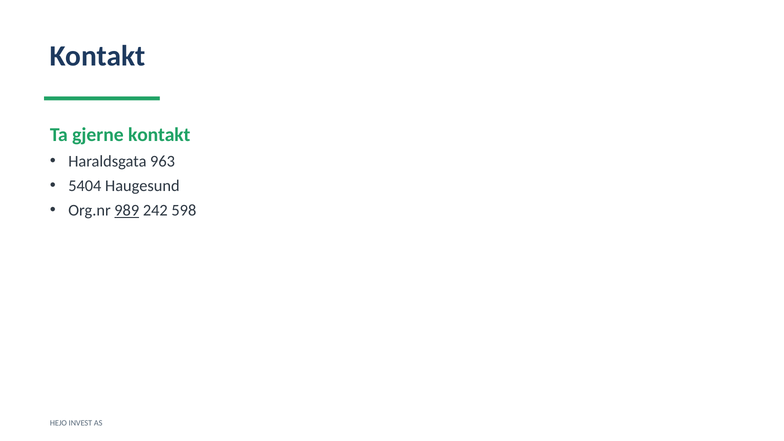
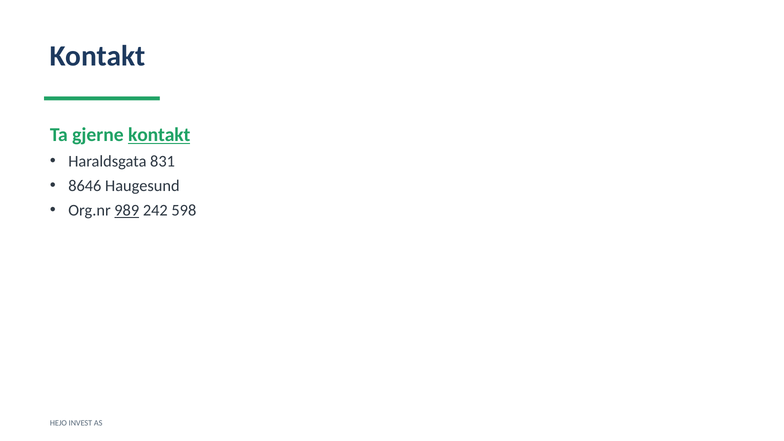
kontakt at (159, 135) underline: none -> present
963: 963 -> 831
5404: 5404 -> 8646
